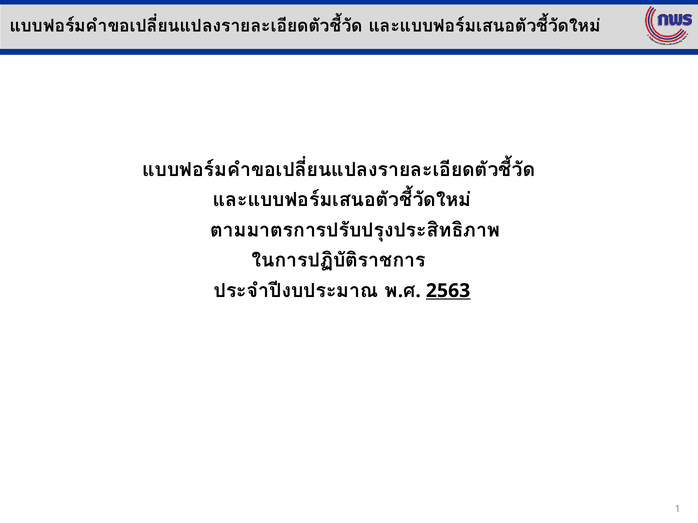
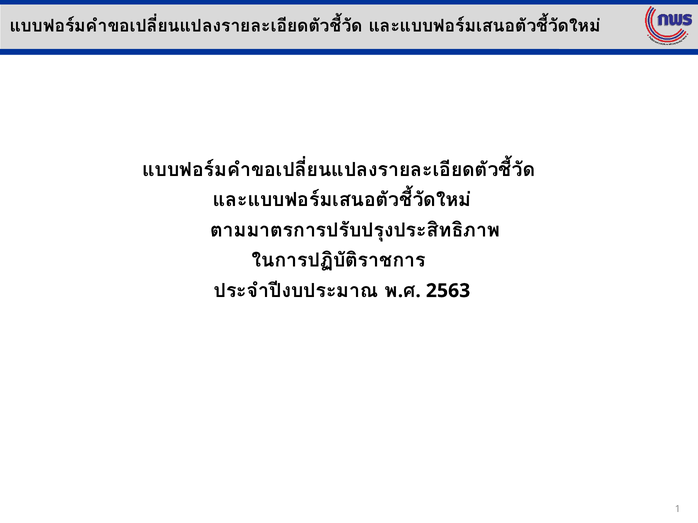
2563 underline: present -> none
